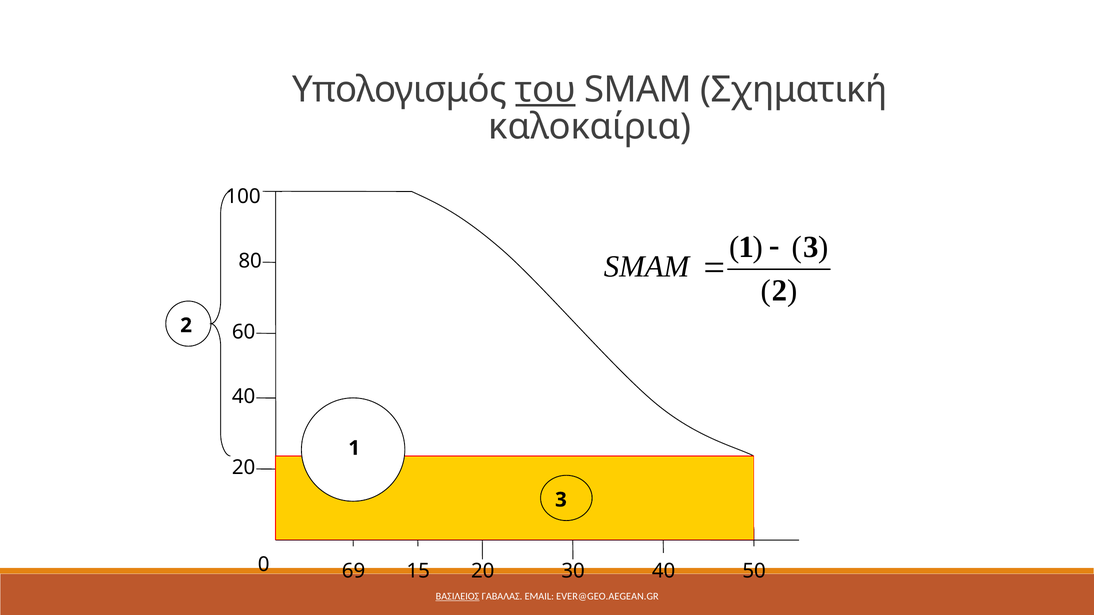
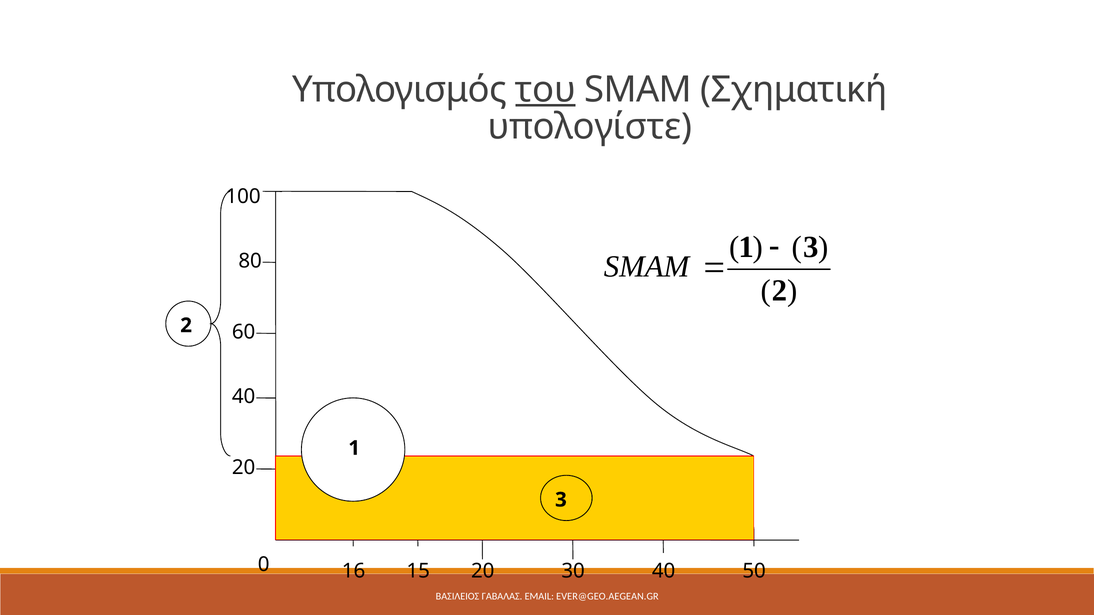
καλοκαίρια: καλοκαίρια -> υπολογίστε
69: 69 -> 16
ΒΑΣΙΛΕΙΟΣ underline: present -> none
